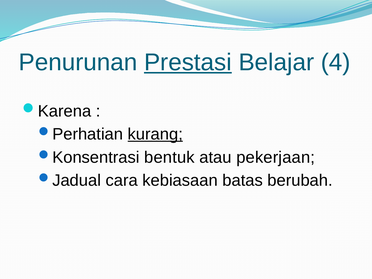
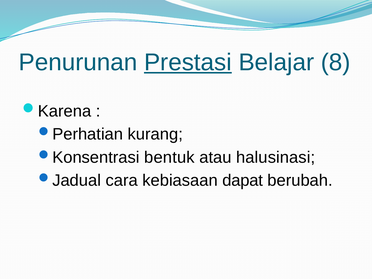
4: 4 -> 8
kurang underline: present -> none
pekerjaan: pekerjaan -> halusinasi
batas: batas -> dapat
